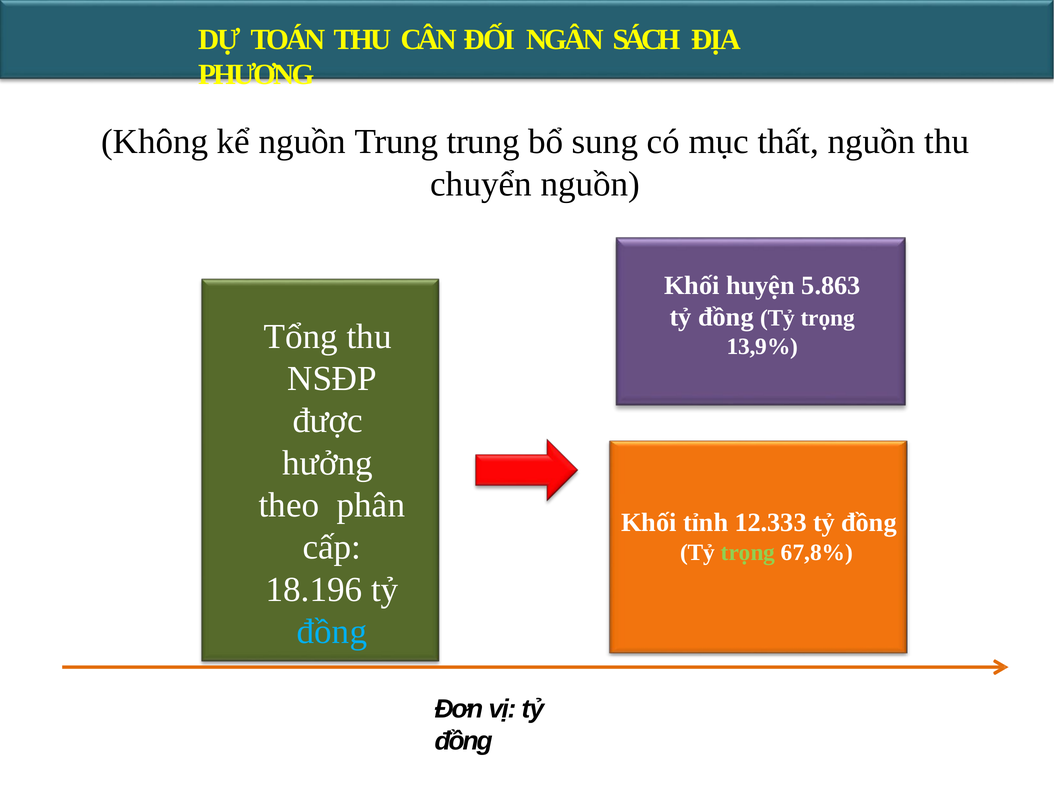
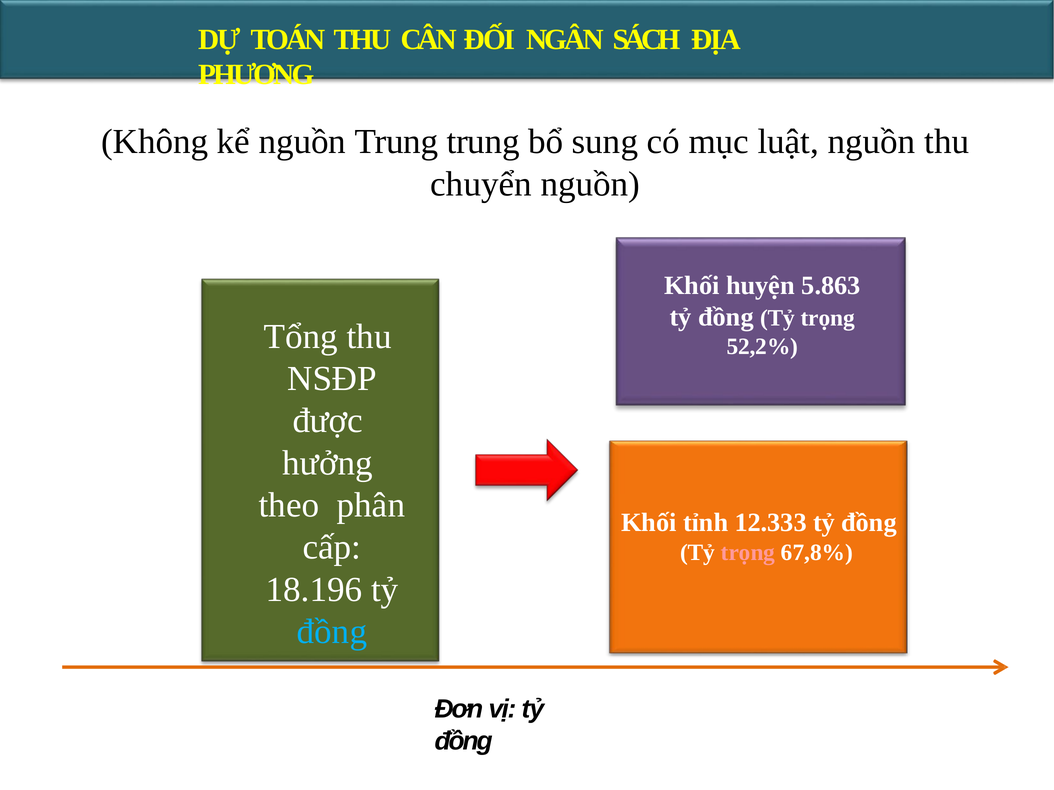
thất: thất -> luật
13,9%: 13,9% -> 52,2%
trọng at (748, 553) colour: light green -> pink
